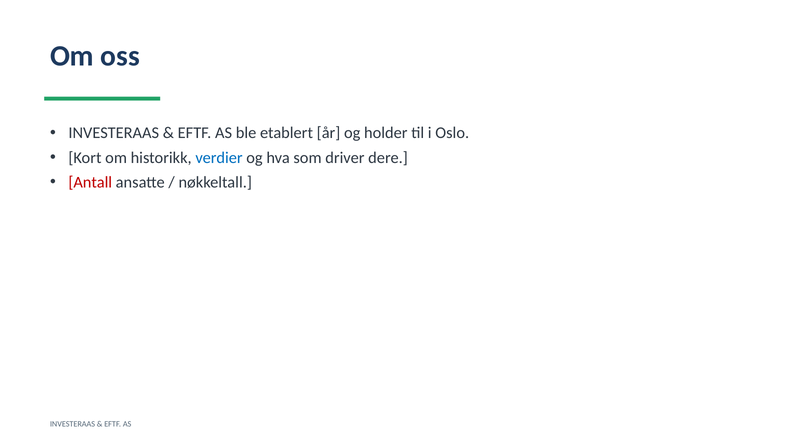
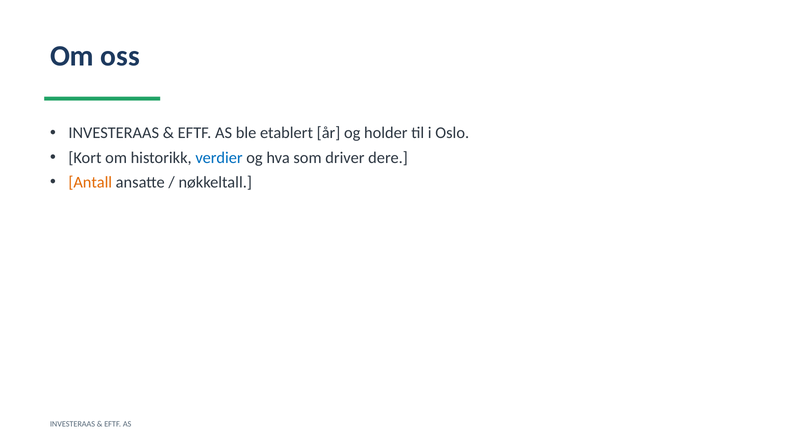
Antall colour: red -> orange
